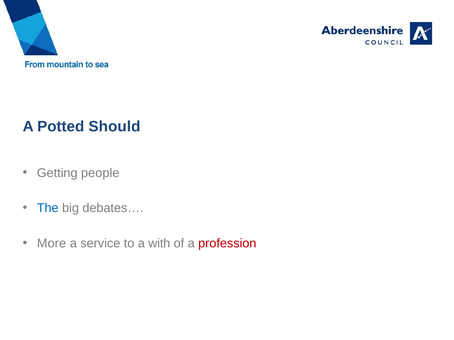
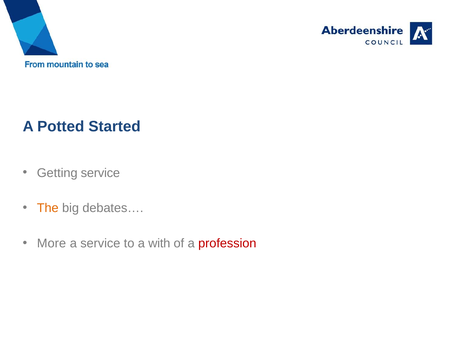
Should: Should -> Started
Getting people: people -> service
The colour: blue -> orange
